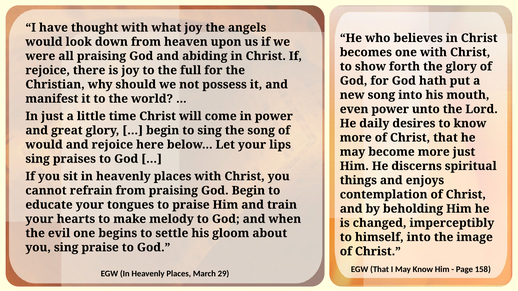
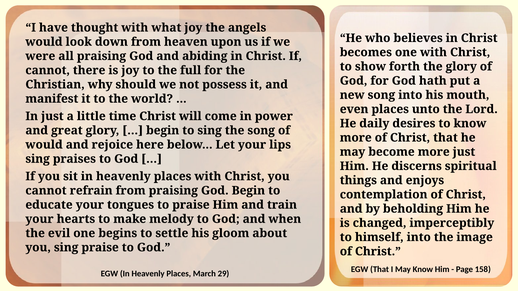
rejoice at (48, 70): rejoice -> cannot
even power: power -> places
